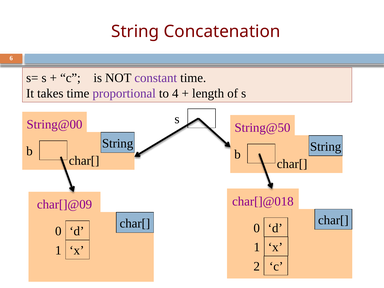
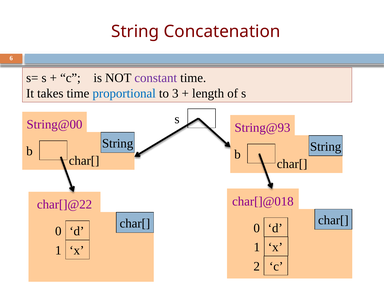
proportional colour: purple -> blue
4: 4 -> 3
String@50: String@50 -> String@93
char[]@09: char[]@09 -> char[]@22
